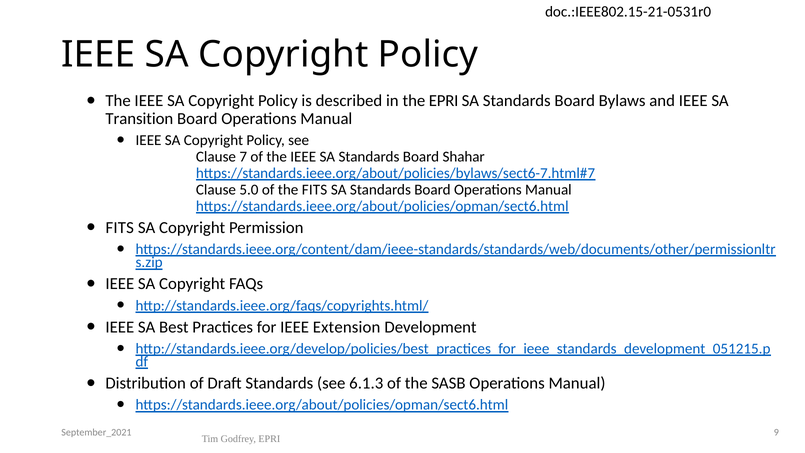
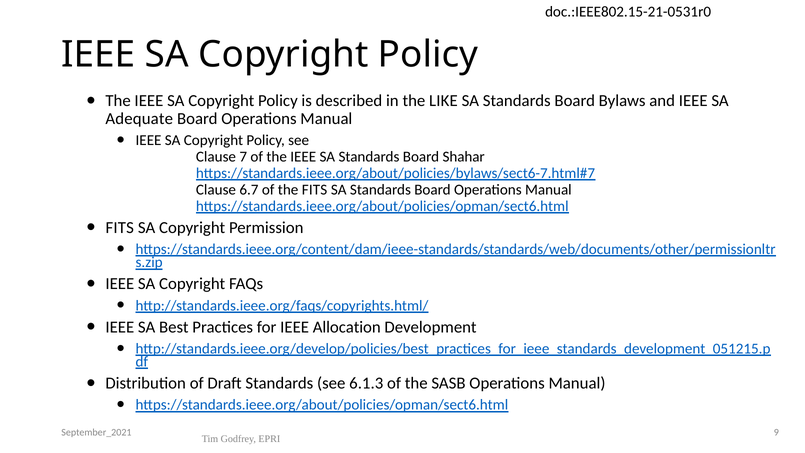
the EPRI: EPRI -> LIKE
Transition: Transition -> Adequate
5.0: 5.0 -> 6.7
Extension: Extension -> Allocation
